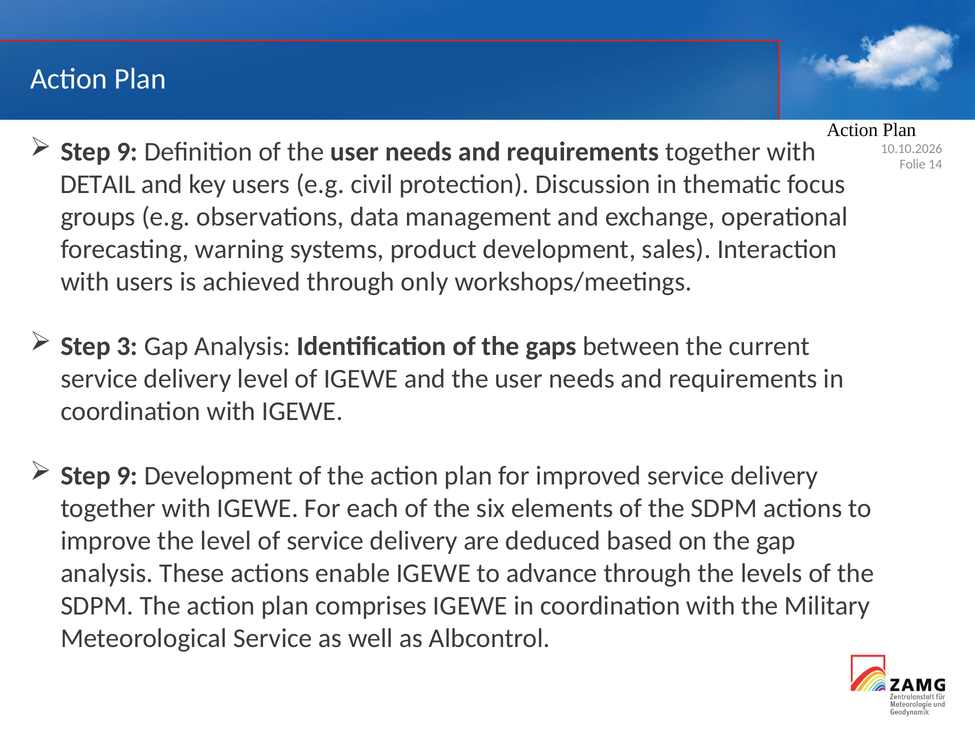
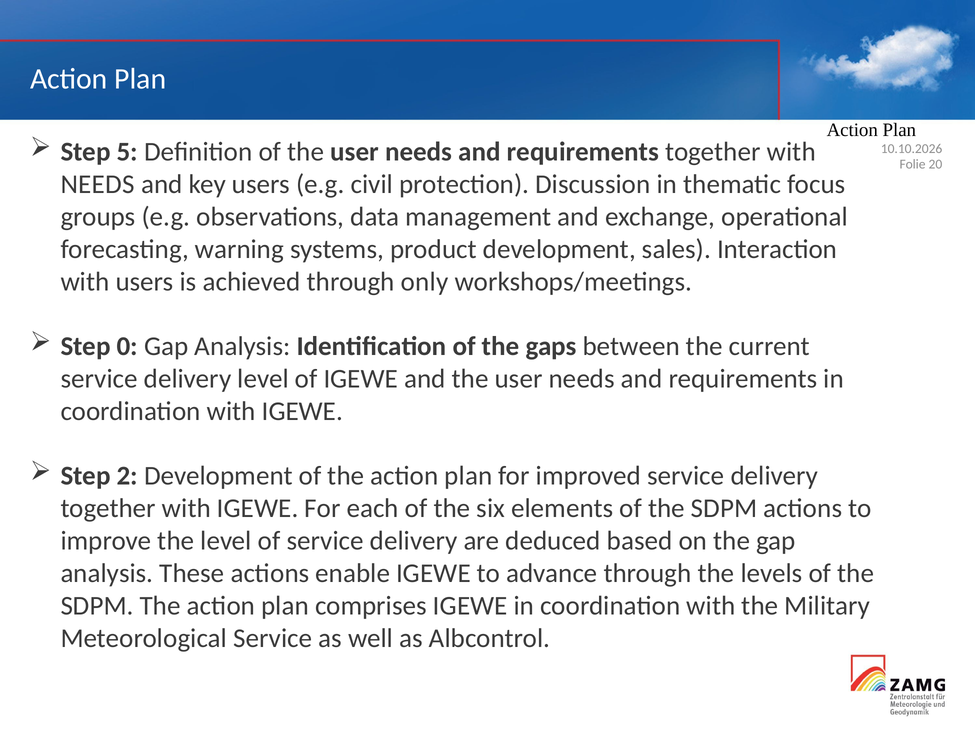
9 at (127, 152): 9 -> 5
14: 14 -> 20
DETAIL at (98, 184): DETAIL -> NEEDS
3: 3 -> 0
9 at (127, 476): 9 -> 2
